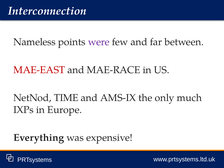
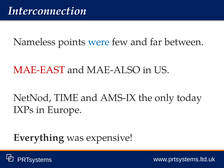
were colour: purple -> blue
MAE-RACE: MAE-RACE -> MAE-ALSO
much: much -> today
